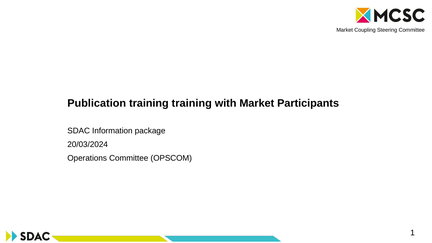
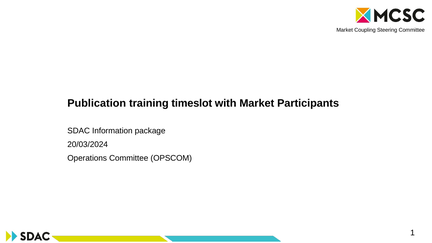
training training: training -> timeslot
